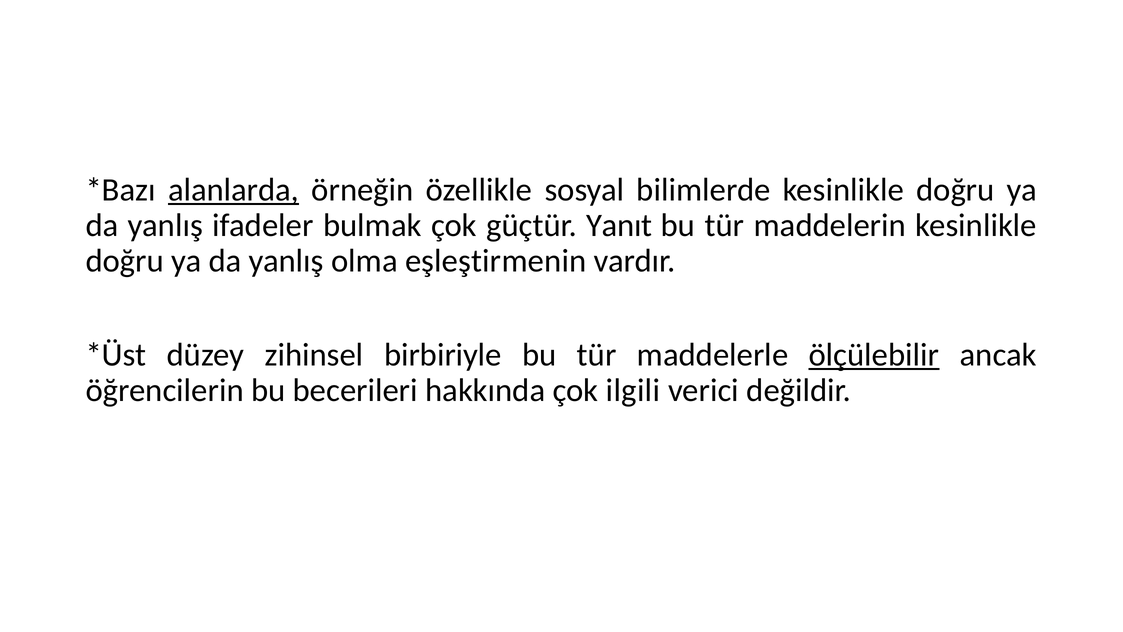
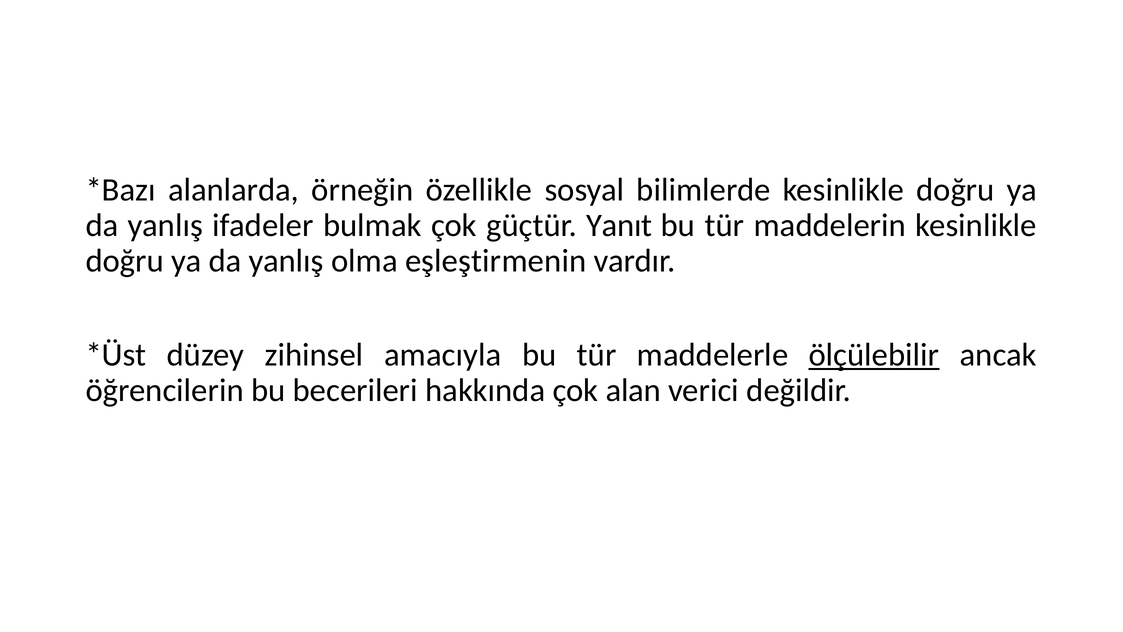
alanlarda underline: present -> none
birbiriyle: birbiriyle -> amacıyla
ilgili: ilgili -> alan
